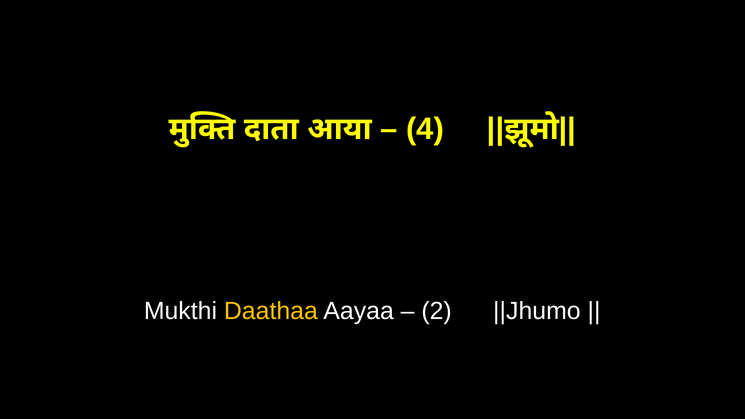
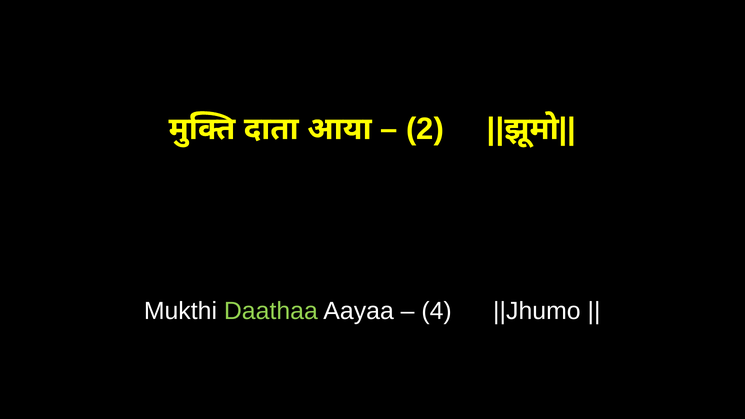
4: 4 -> 2
Daathaa colour: yellow -> light green
2: 2 -> 4
